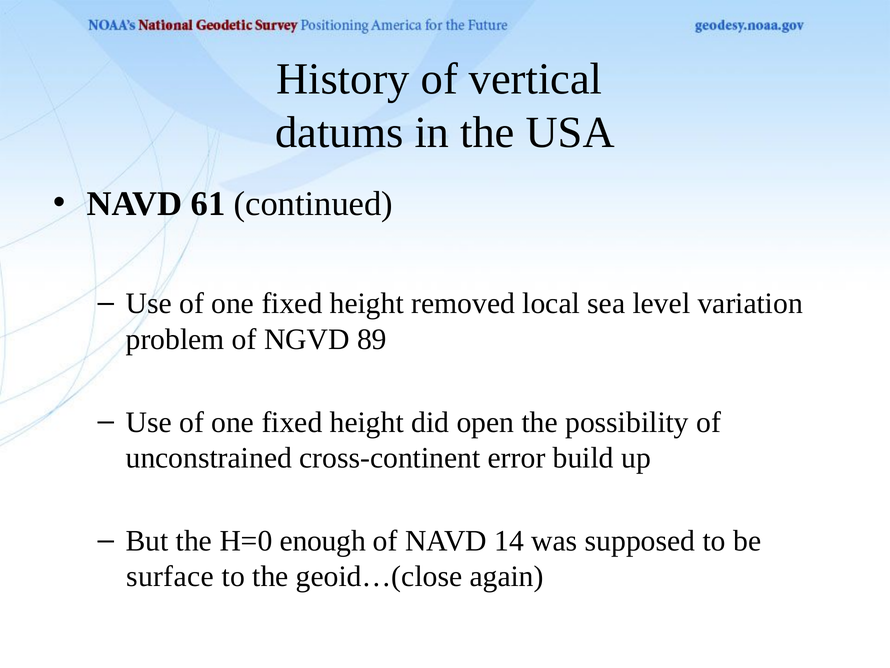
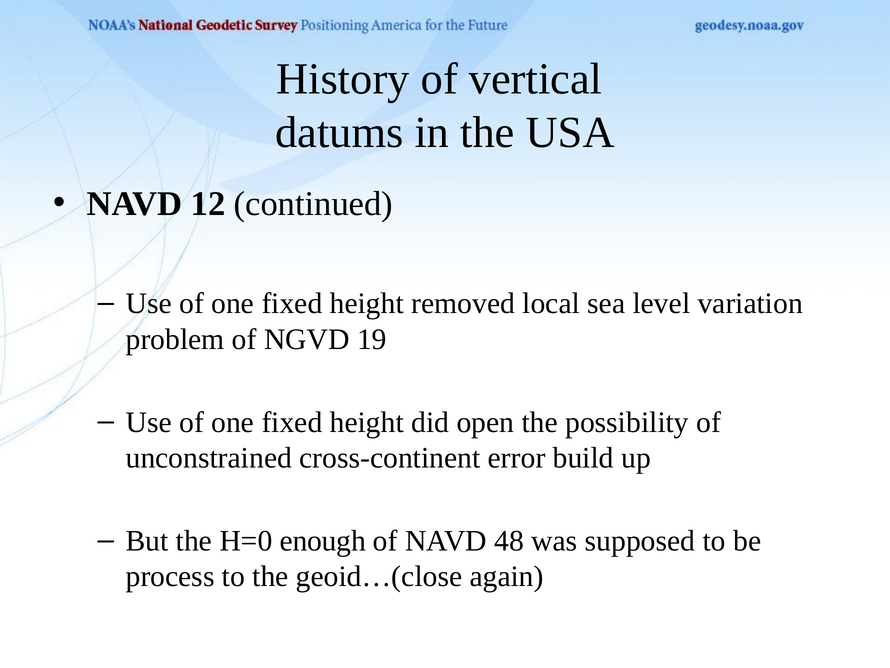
61: 61 -> 12
89: 89 -> 19
14: 14 -> 48
surface: surface -> process
